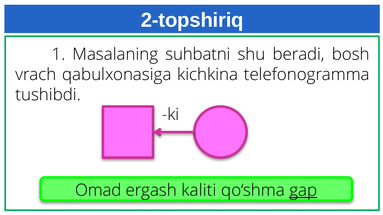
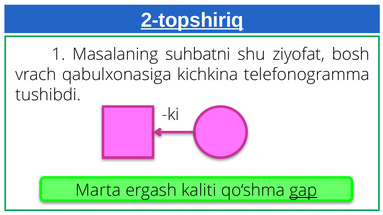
2-topshiriq underline: none -> present
beradi: beradi -> ziyofat
Omad: Omad -> Marta
